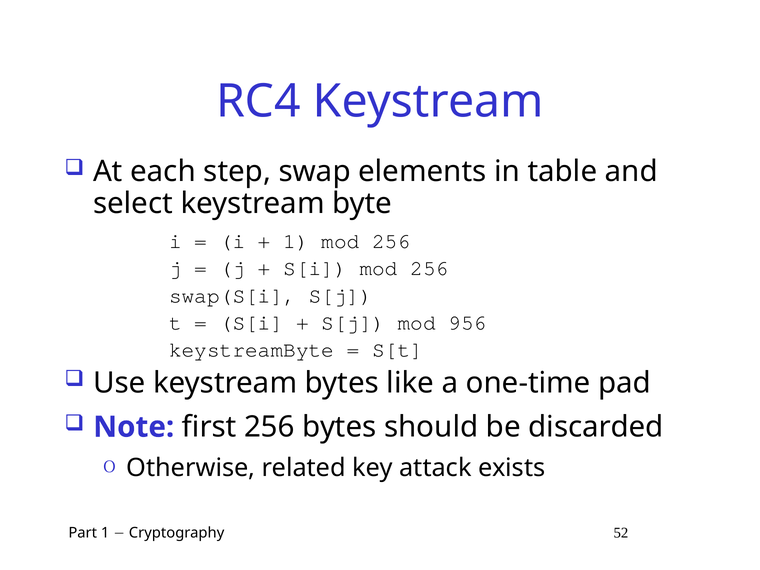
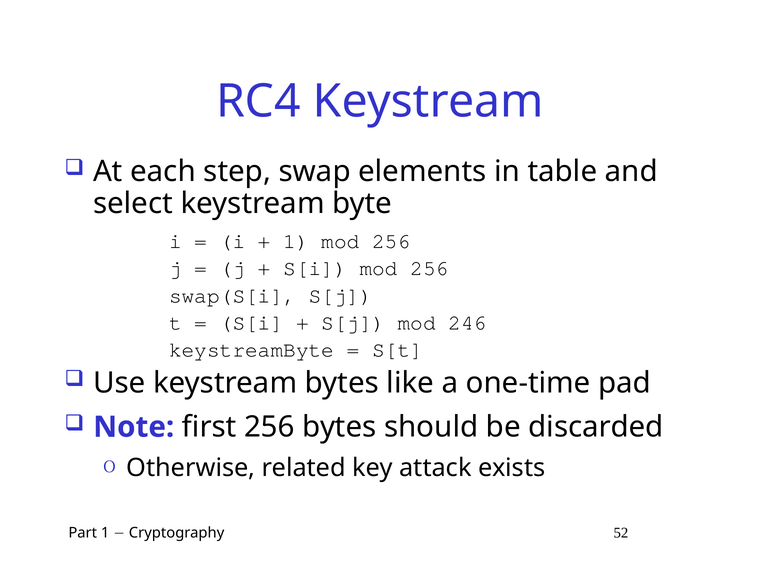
956: 956 -> 246
